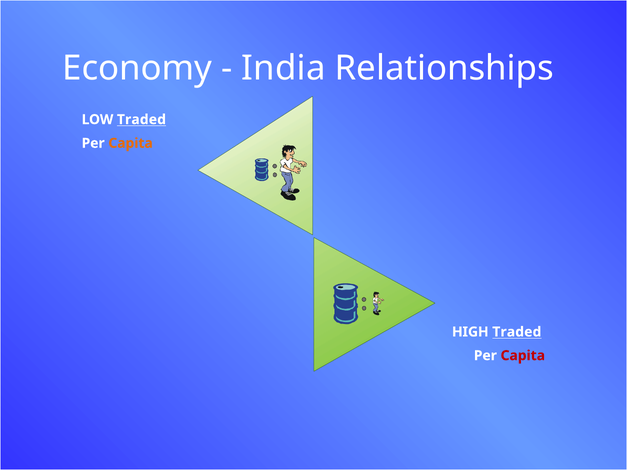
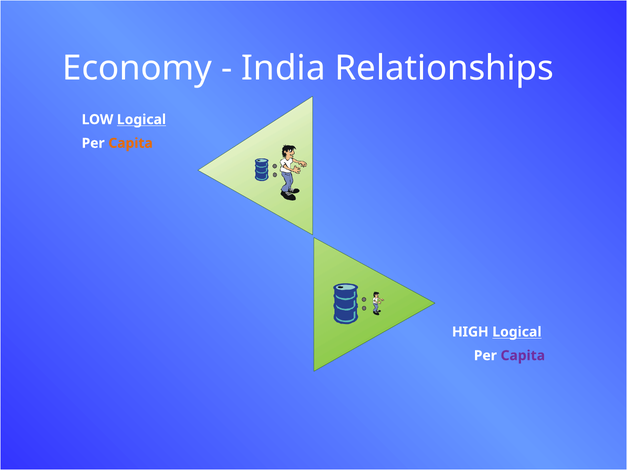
LOW Traded: Traded -> Logical
HIGH Traded: Traded -> Logical
Capita at (523, 356) colour: red -> purple
